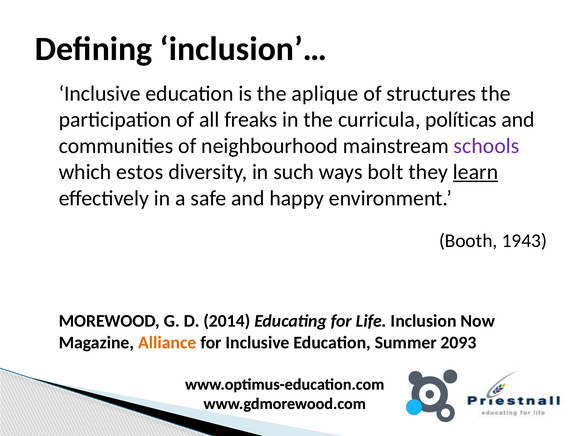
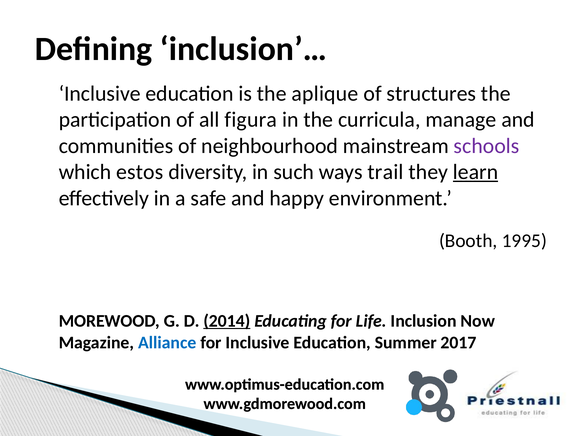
freaks: freaks -> figura
políticas: políticas -> manage
bolt: bolt -> trail
1943: 1943 -> 1995
2014 underline: none -> present
Alliance colour: orange -> blue
2093: 2093 -> 2017
